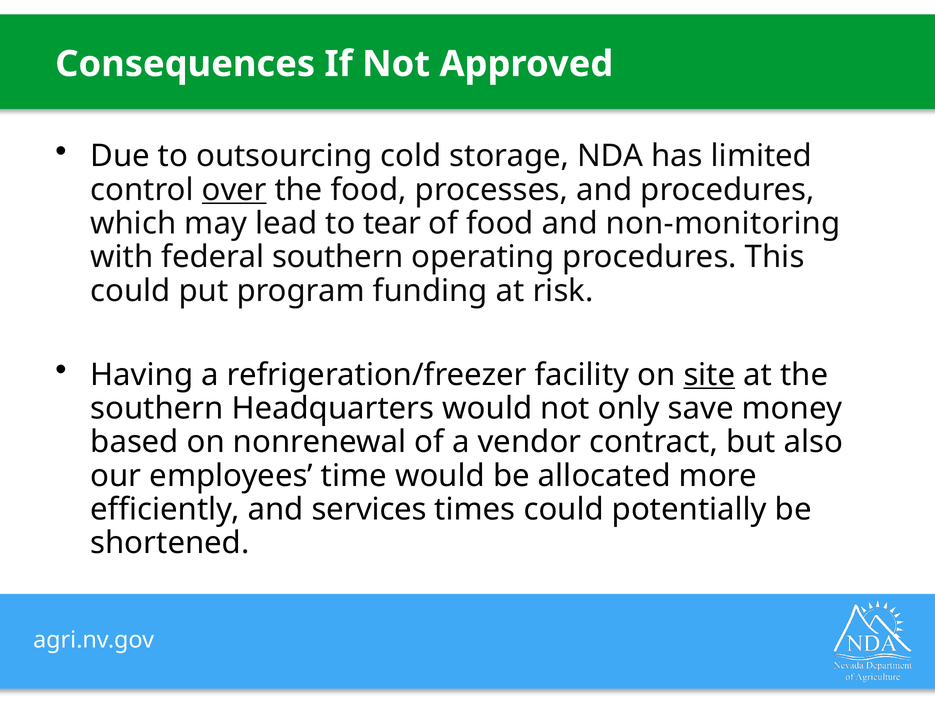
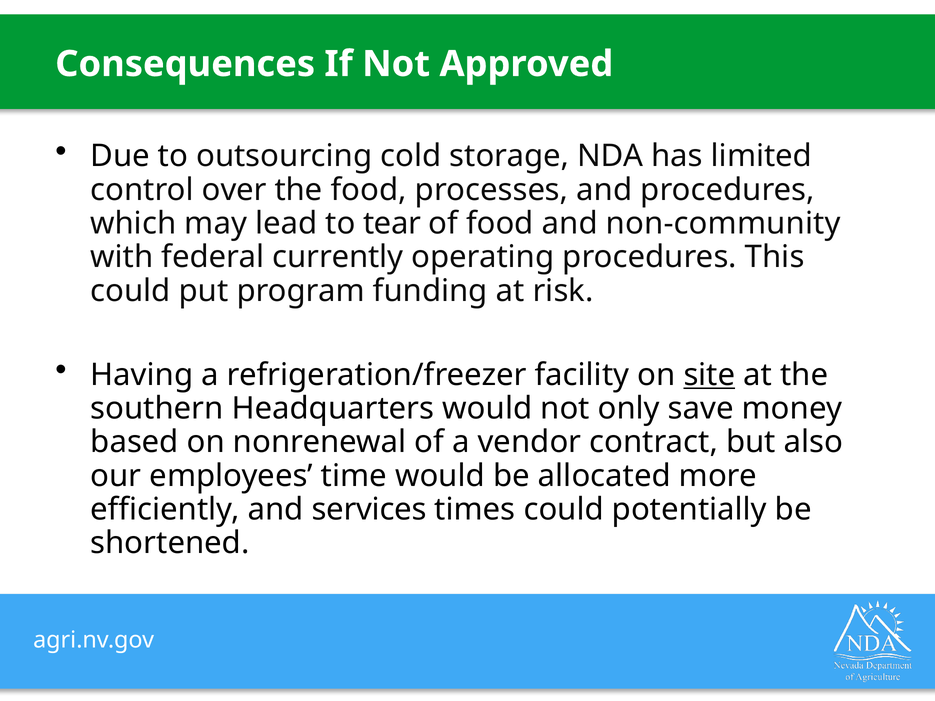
over underline: present -> none
non-monitoring: non-monitoring -> non-community
federal southern: southern -> currently
